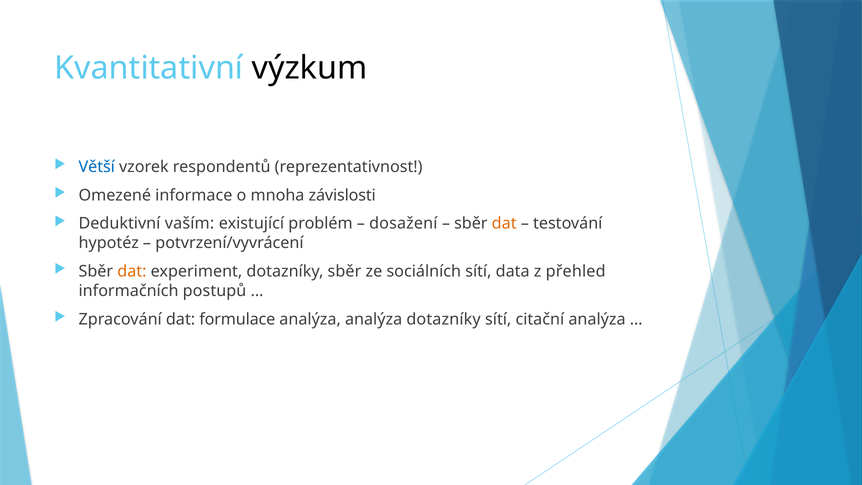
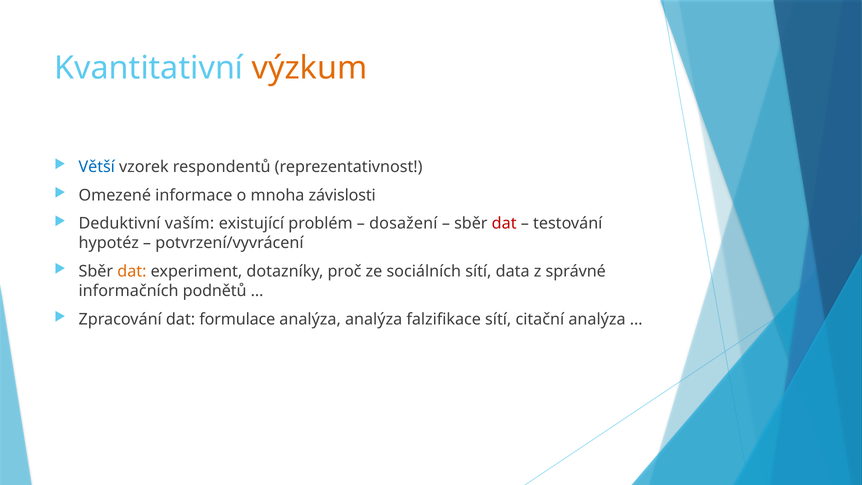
výzkum colour: black -> orange
dat at (504, 224) colour: orange -> red
dotazníky sběr: sběr -> proč
přehled: přehled -> správné
postupů: postupů -> podnětů
analýza dotazníky: dotazníky -> falzifikace
